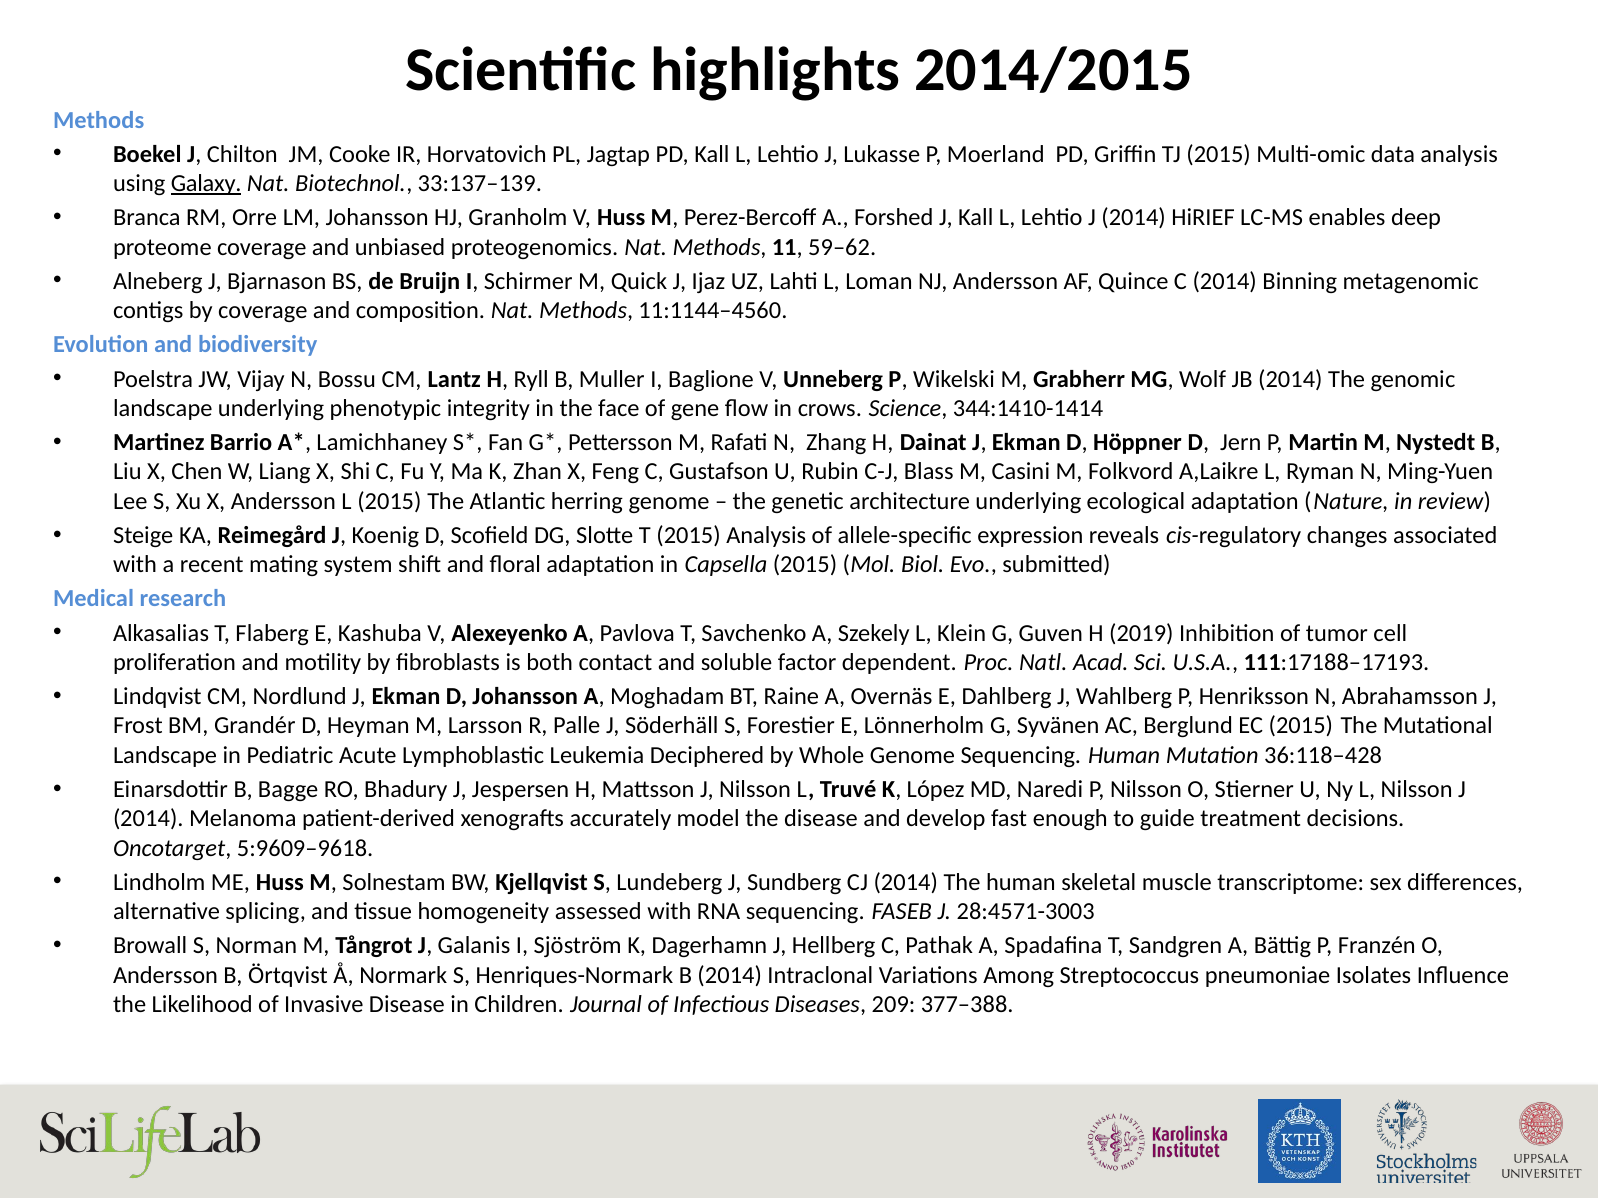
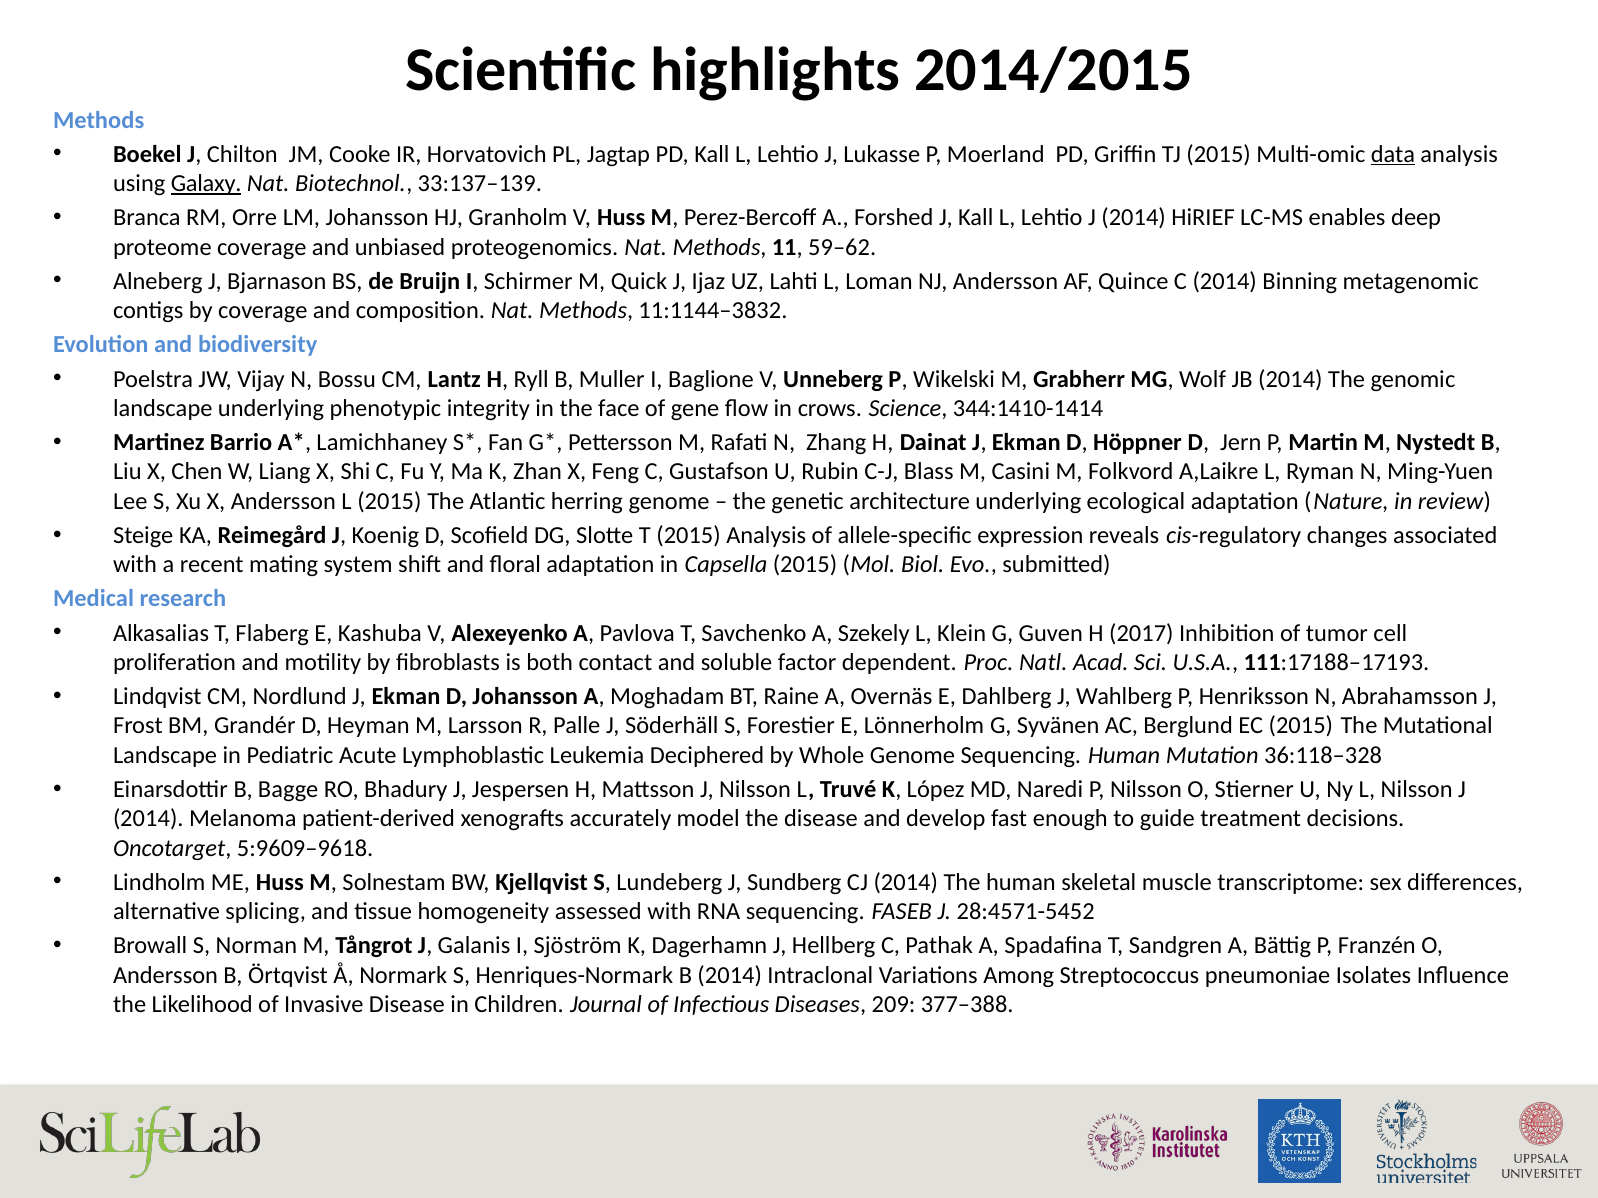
data underline: none -> present
11:1144–4560: 11:1144–4560 -> 11:1144–3832
2019: 2019 -> 2017
36:118–428: 36:118–428 -> 36:118–328
28:4571-3003: 28:4571-3003 -> 28:4571-5452
